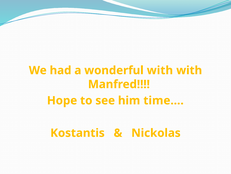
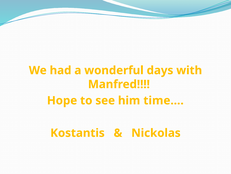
wonderful with: with -> days
